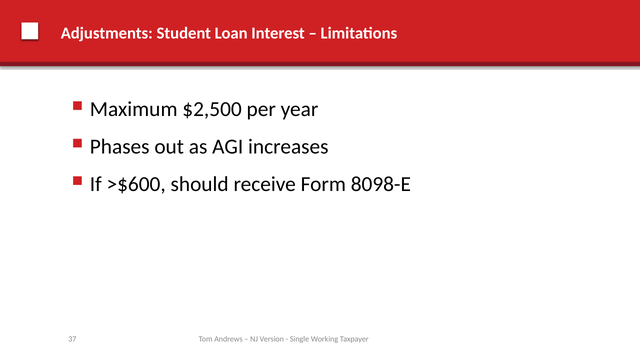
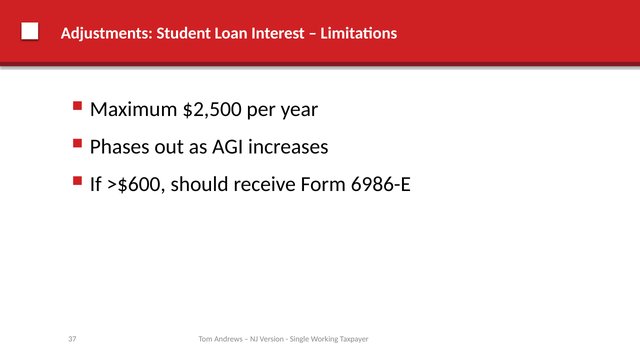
8098-E: 8098-E -> 6986-E
